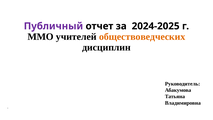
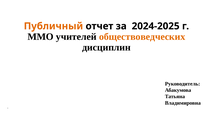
Публичный colour: purple -> orange
